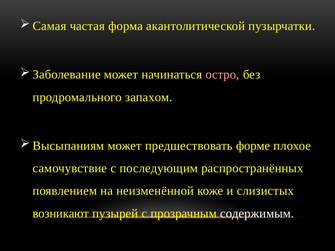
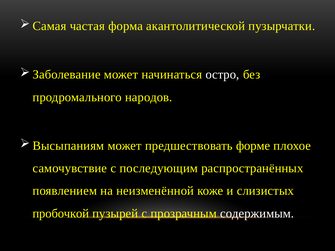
остро colour: pink -> white
запахом: запахом -> народов
возникают: возникают -> пробочкой
